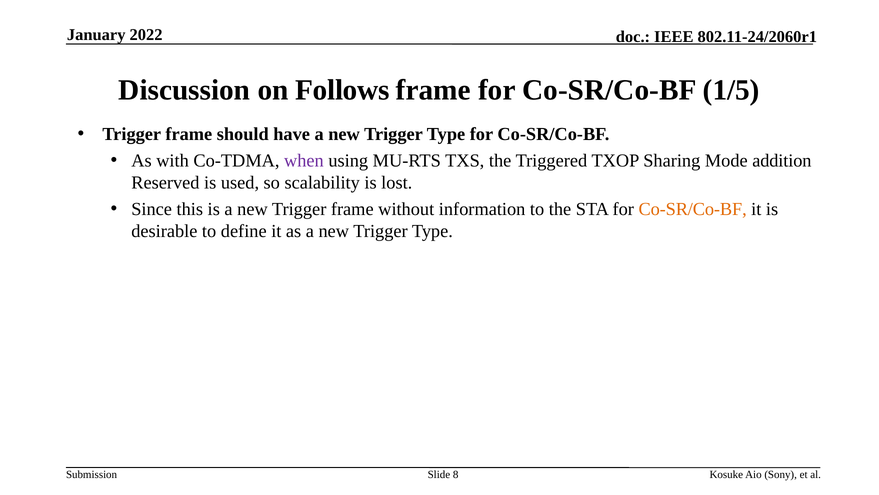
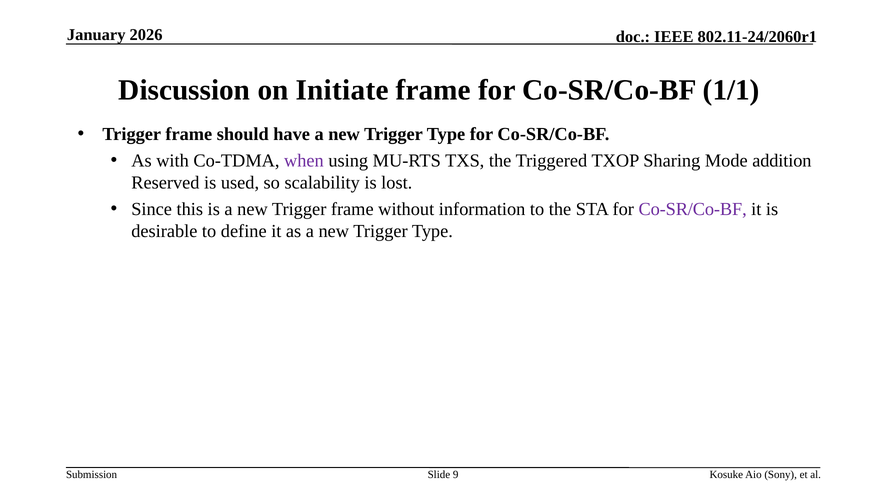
2022: 2022 -> 2026
Follows: Follows -> Initiate
1/5: 1/5 -> 1/1
Co-SR/Co-BF at (693, 209) colour: orange -> purple
8: 8 -> 9
